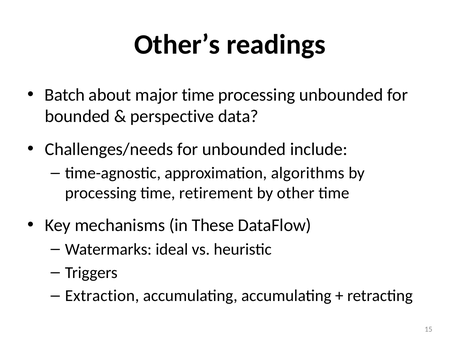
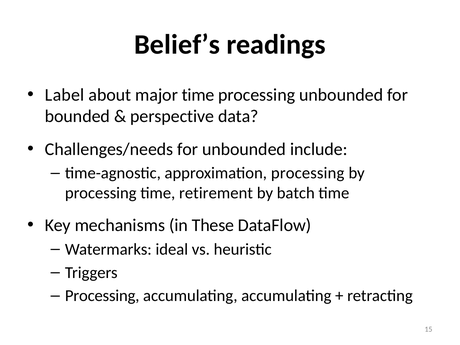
Other’s: Other’s -> Belief’s
Batch: Batch -> Label
approximation algorithms: algorithms -> processing
other: other -> batch
Extraction at (102, 296): Extraction -> Processing
